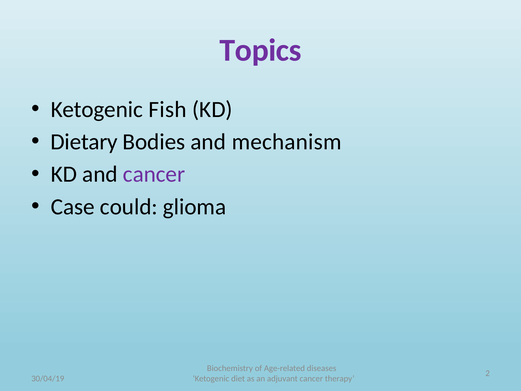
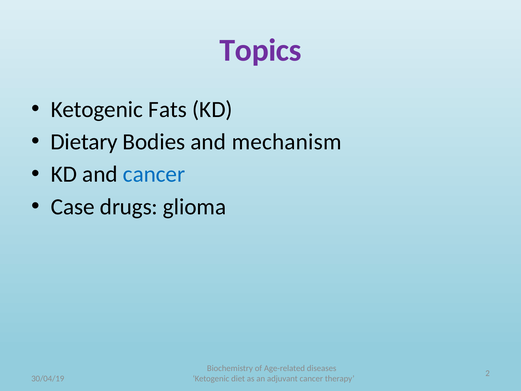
Fish: Fish -> Fats
cancer at (154, 174) colour: purple -> blue
could: could -> drugs
